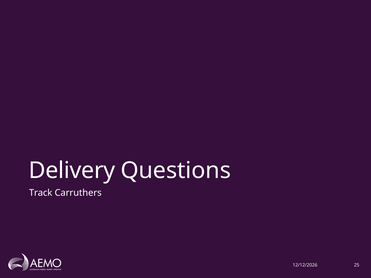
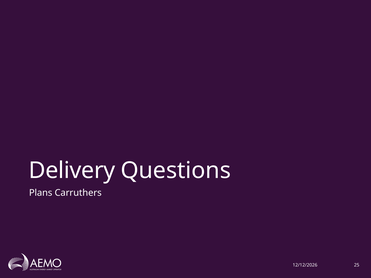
Track: Track -> Plans
